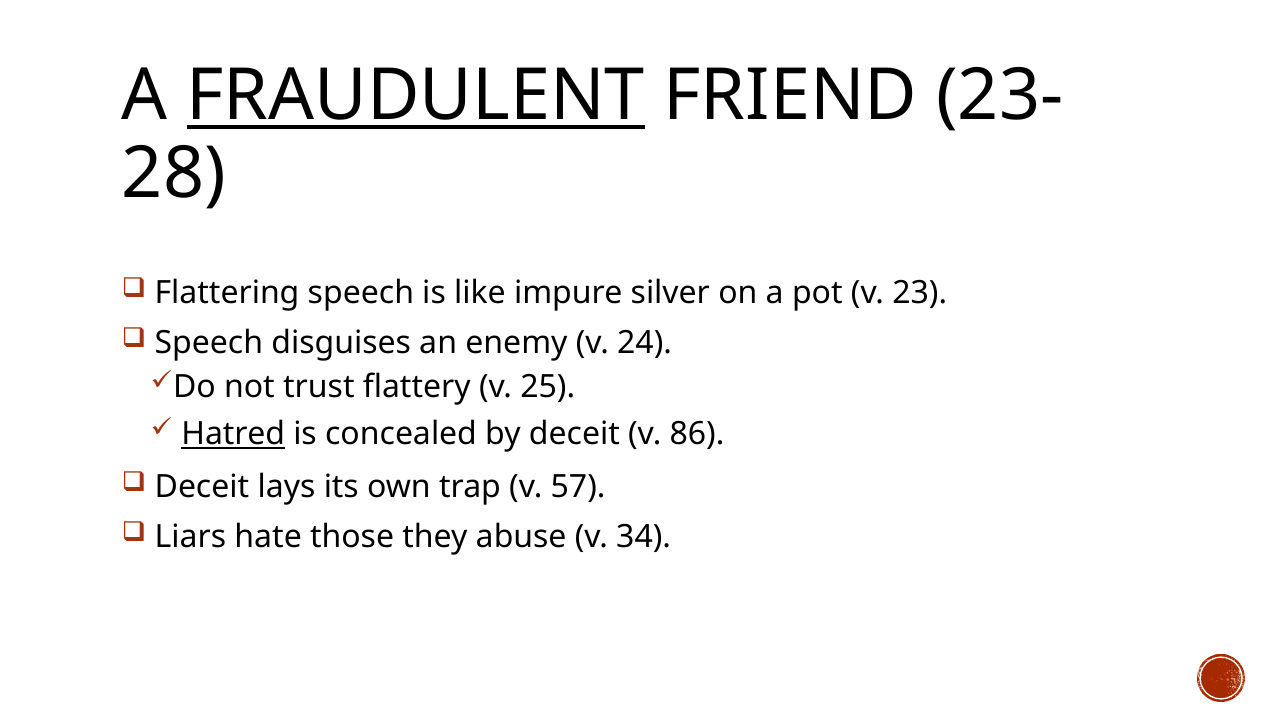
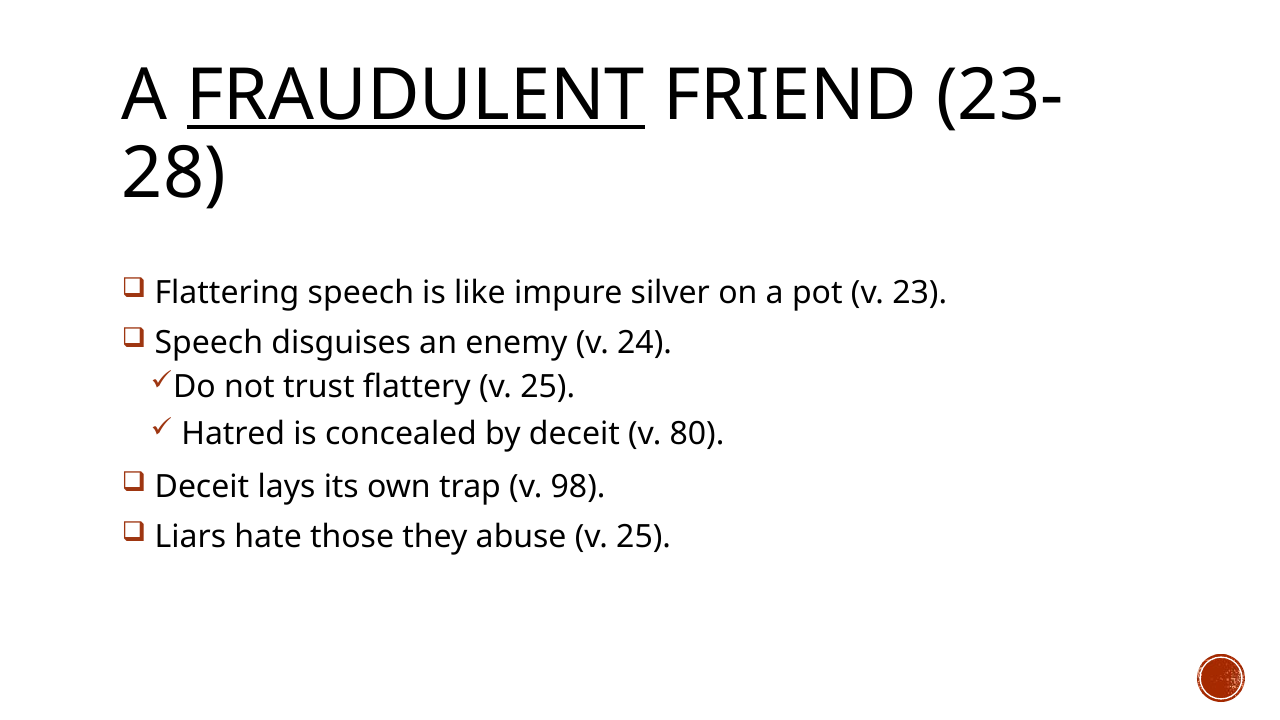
Hatred underline: present -> none
86: 86 -> 80
57: 57 -> 98
abuse v 34: 34 -> 25
